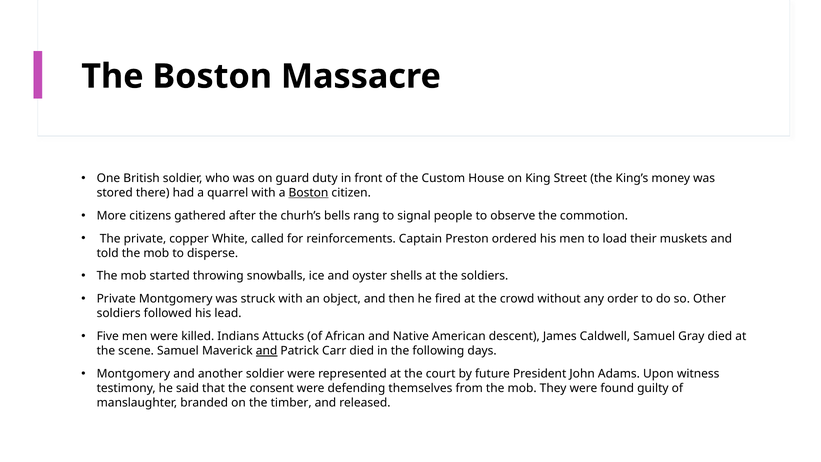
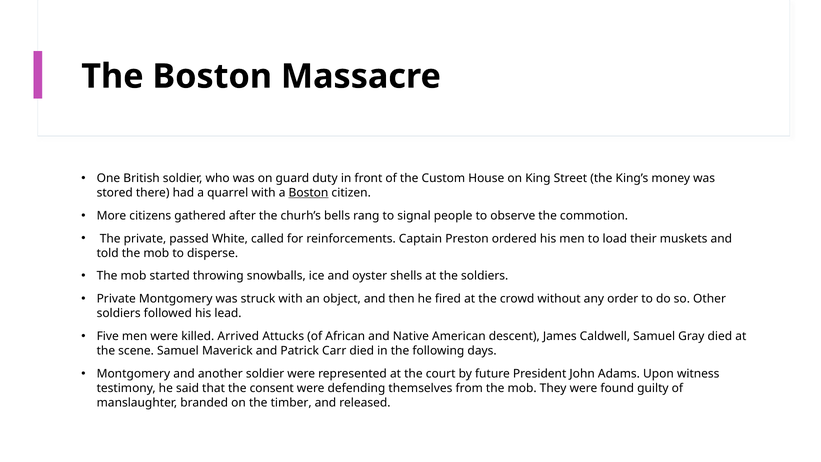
copper: copper -> passed
Indians: Indians -> Arrived
and at (267, 351) underline: present -> none
